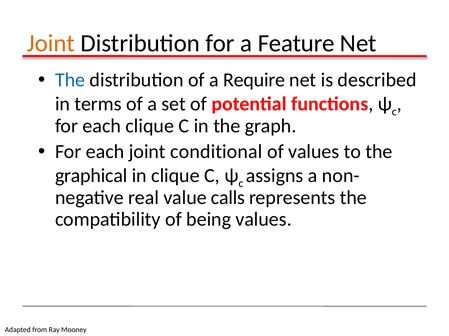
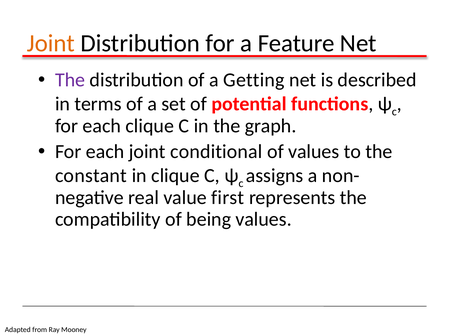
The at (70, 80) colour: blue -> purple
Require: Require -> Getting
graphical: graphical -> constant
calls: calls -> first
